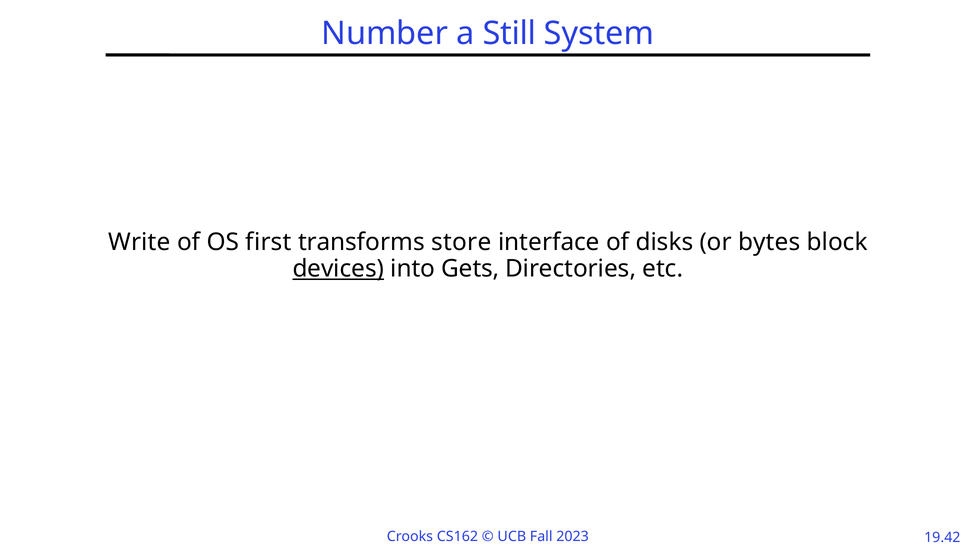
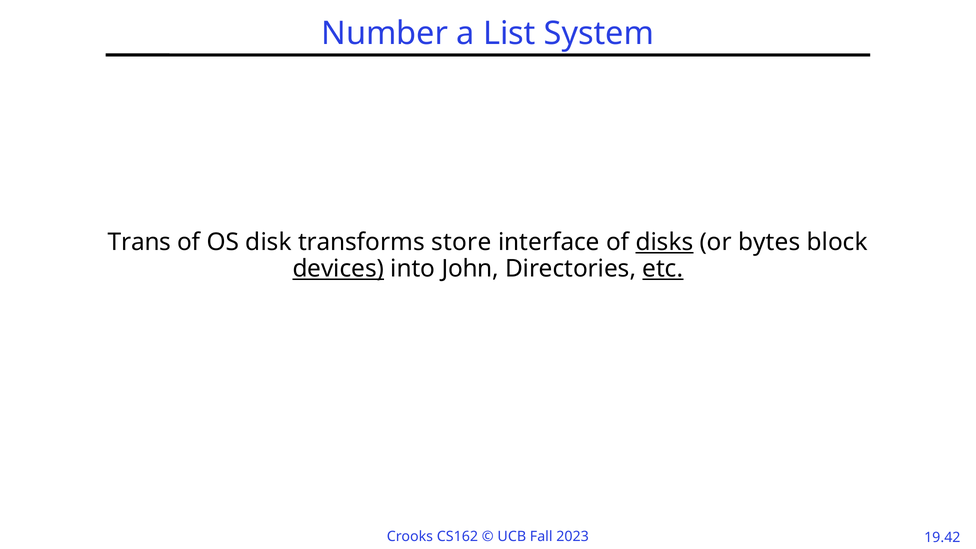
Still: Still -> List
Write: Write -> Trans
first: first -> disk
disks underline: none -> present
Gets: Gets -> John
etc underline: none -> present
